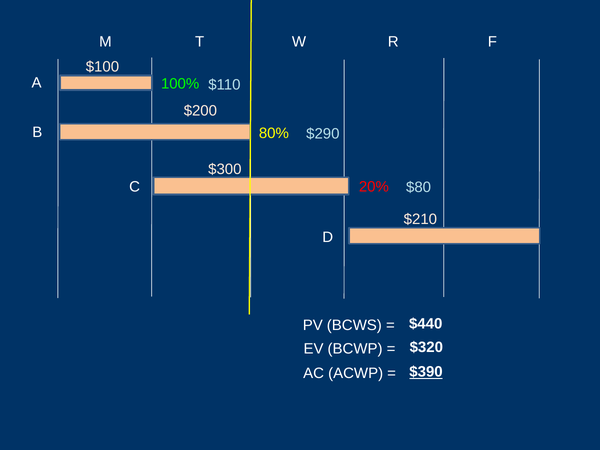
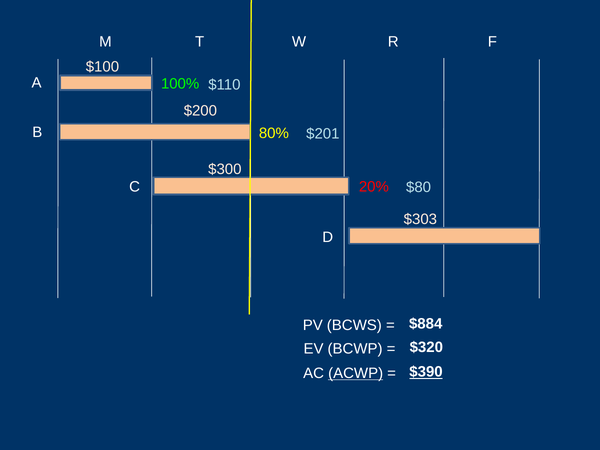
$290: $290 -> $201
$210: $210 -> $303
$440: $440 -> $884
ACWP underline: none -> present
